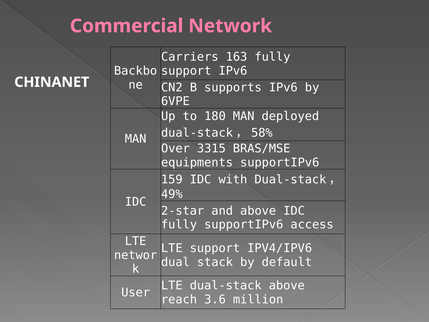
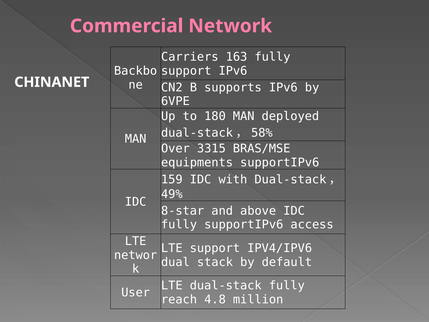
2-star: 2-star -> 8-star
dual-stack above: above -> fully
3.6: 3.6 -> 4.8
